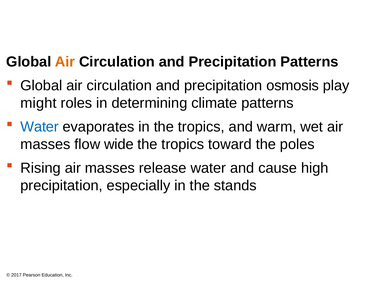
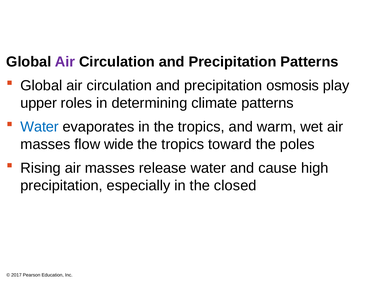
Air at (65, 62) colour: orange -> purple
might: might -> upper
stands: stands -> closed
